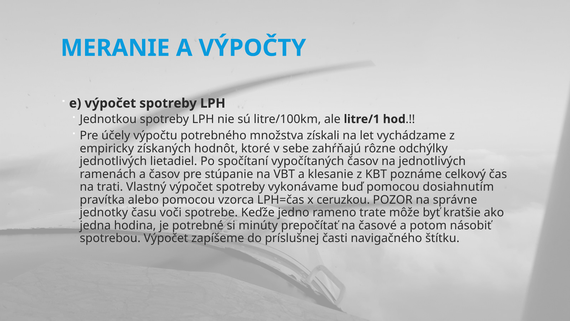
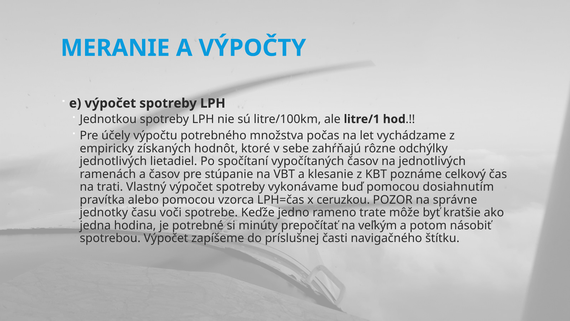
získali: získali -> počas
časové: časové -> veľkým
